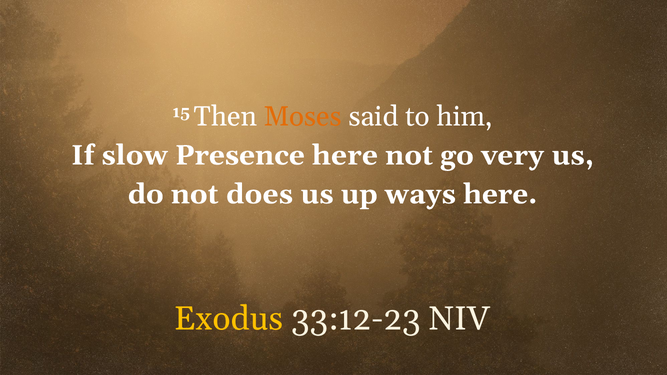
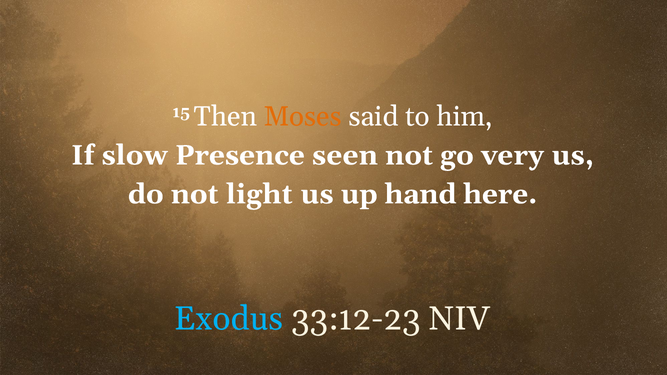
Presence here: here -> seen
does: does -> light
ways: ways -> hand
Exodus colour: yellow -> light blue
